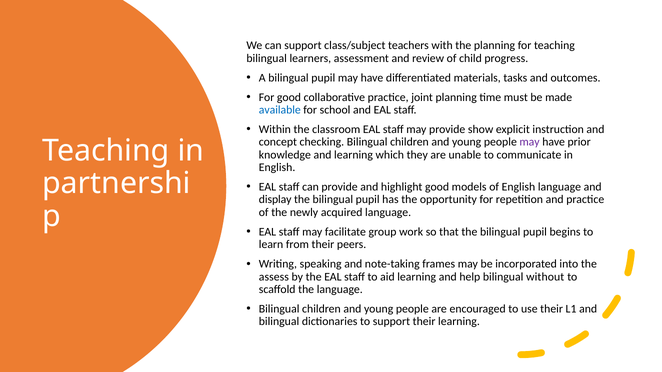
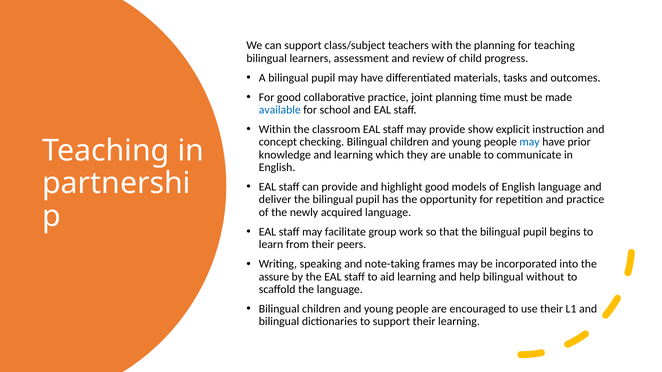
may at (530, 142) colour: purple -> blue
display: display -> deliver
assess: assess -> assure
